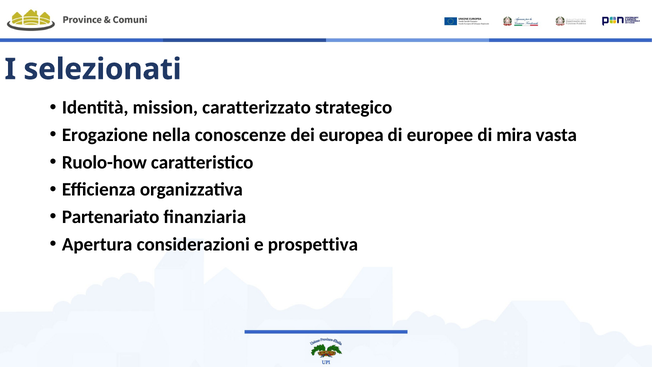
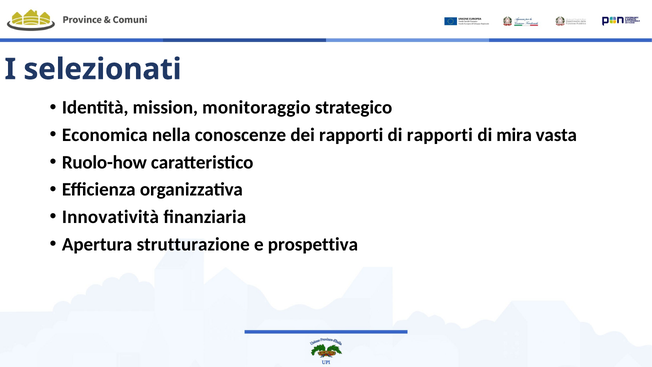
caratterizzato: caratterizzato -> monitoraggio
Erogazione: Erogazione -> Economica
dei europea: europea -> rapporti
di europee: europee -> rapporti
Partenariato: Partenariato -> Innovatività
considerazioni: considerazioni -> strutturazione
